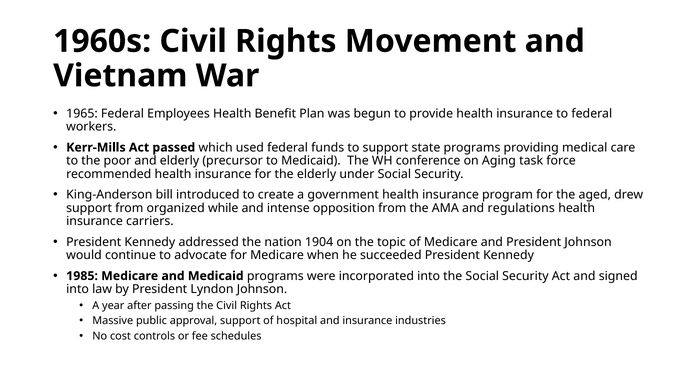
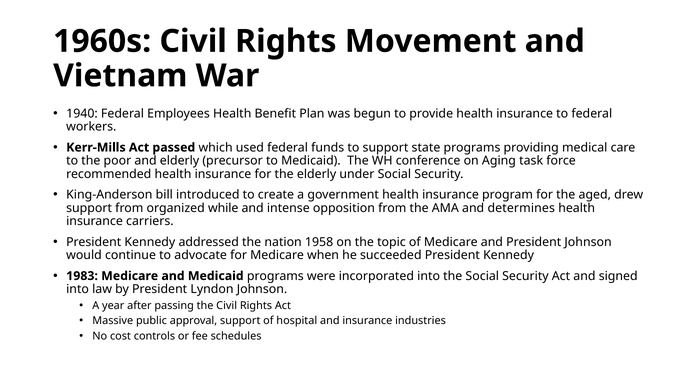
1965: 1965 -> 1940
regulations: regulations -> determines
1904: 1904 -> 1958
1985: 1985 -> 1983
